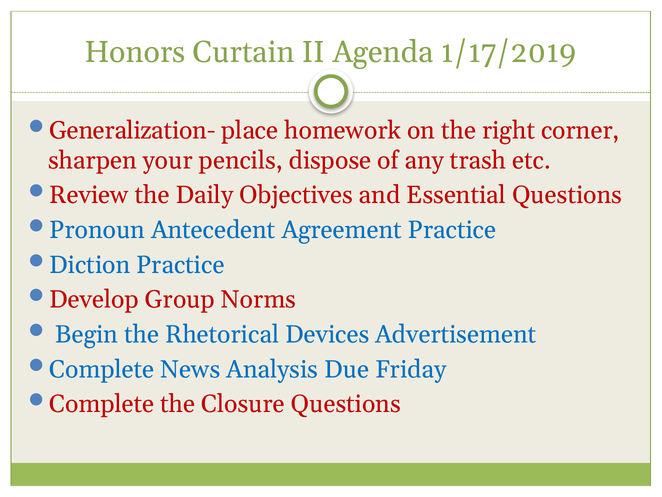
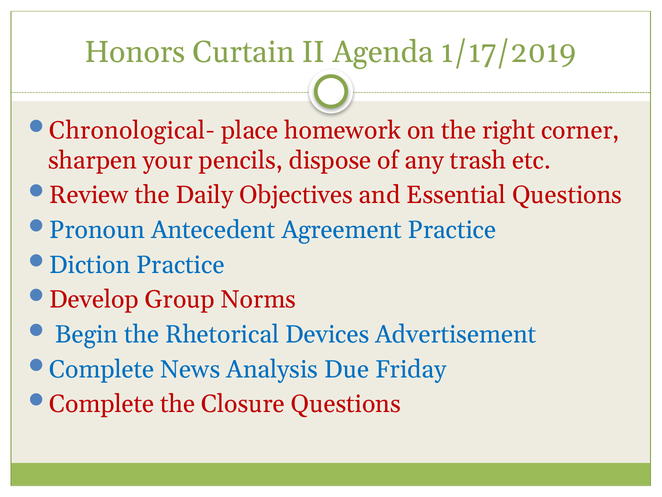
Generalization-: Generalization- -> Chronological-
